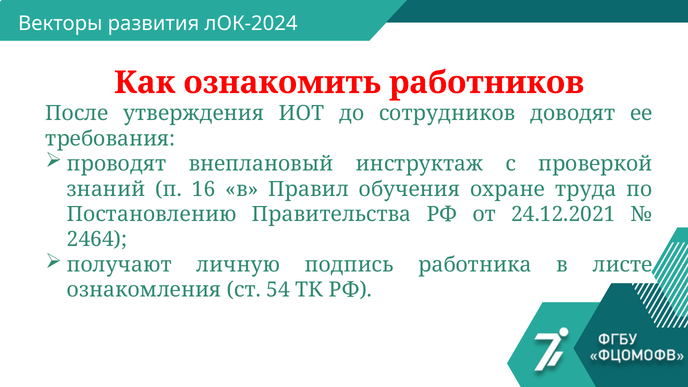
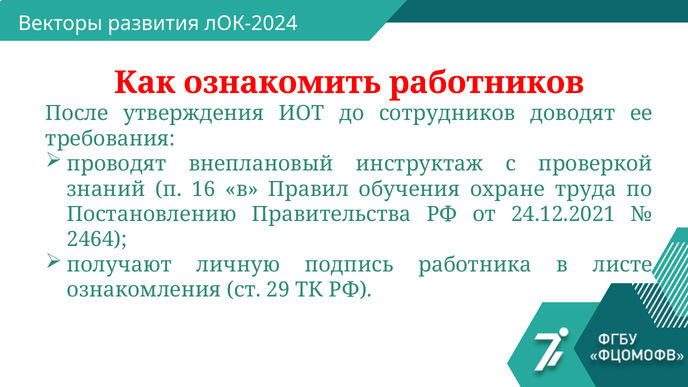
54: 54 -> 29
